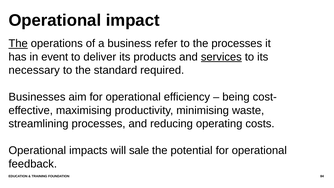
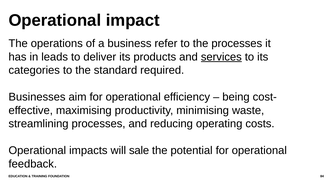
The at (18, 43) underline: present -> none
event: event -> leads
necessary: necessary -> categories
